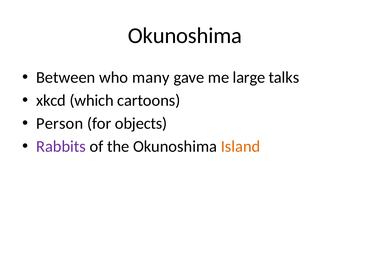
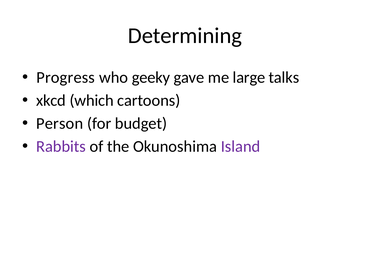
Okunoshima at (185, 36): Okunoshima -> Determining
Between: Between -> Progress
many: many -> geeky
objects: objects -> budget
Island colour: orange -> purple
